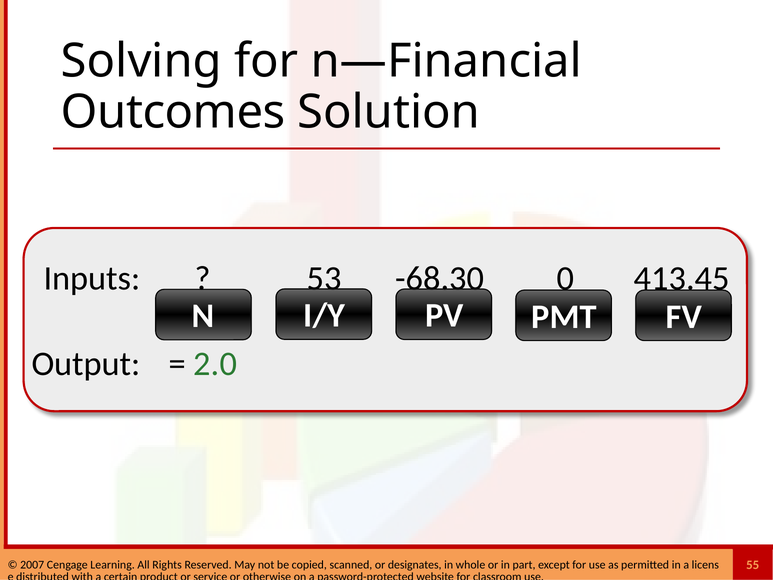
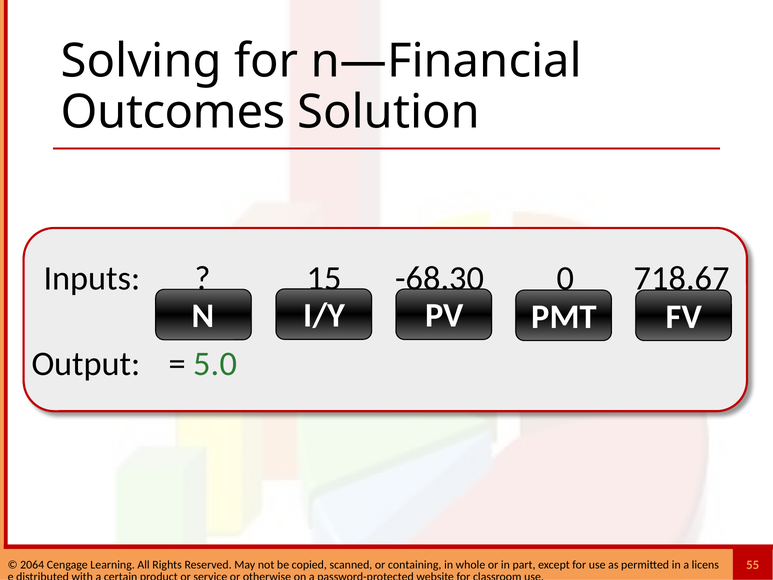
53: 53 -> 15
413.45: 413.45 -> 718.67
2.0: 2.0 -> 5.0
2007: 2007 -> 2064
designates: designates -> containing
